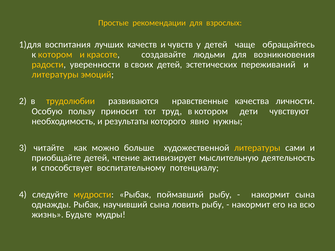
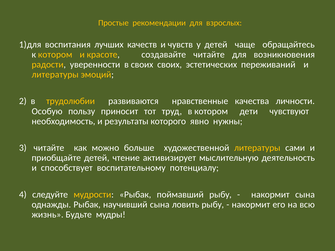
создавайте людьми: людьми -> читайте
своих детей: детей -> своих
